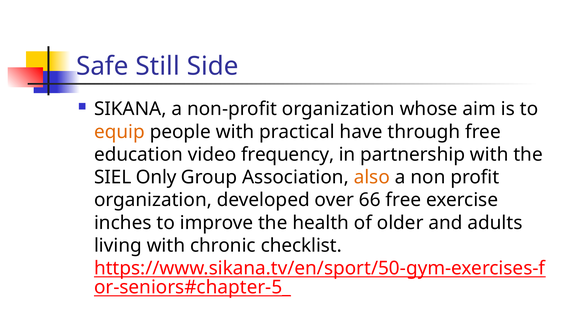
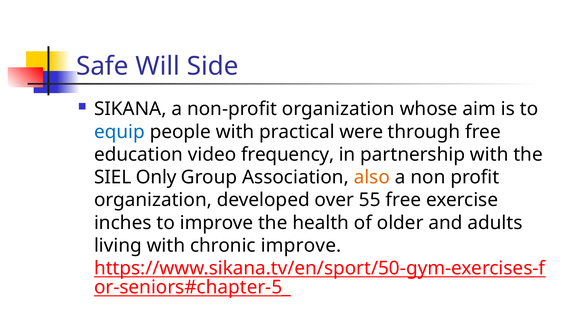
Still: Still -> Will
equip colour: orange -> blue
have: have -> were
66: 66 -> 55
chronic checklist: checklist -> improve
